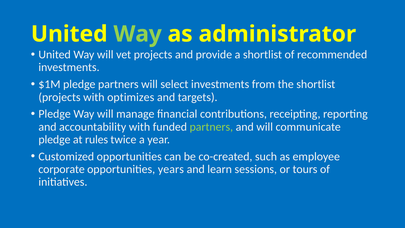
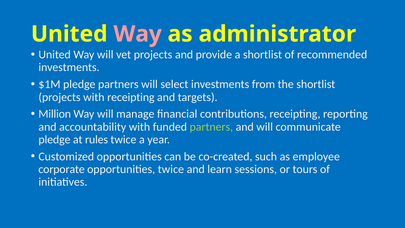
Way at (138, 34) colour: light green -> pink
with optimizes: optimizes -> receipting
Pledge at (55, 114): Pledge -> Million
opportunities years: years -> twice
